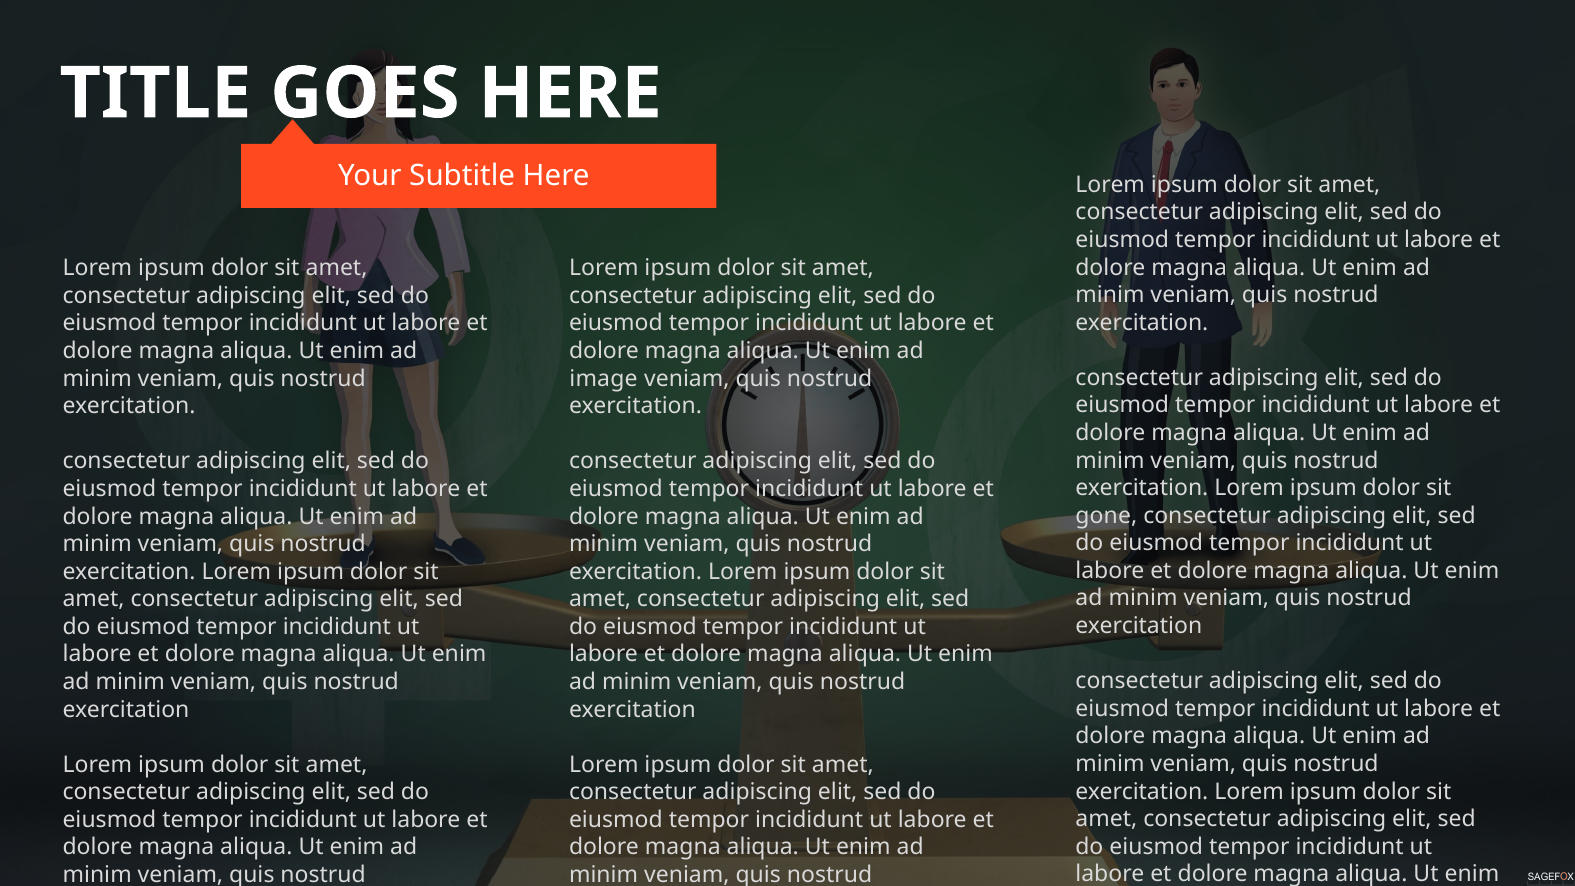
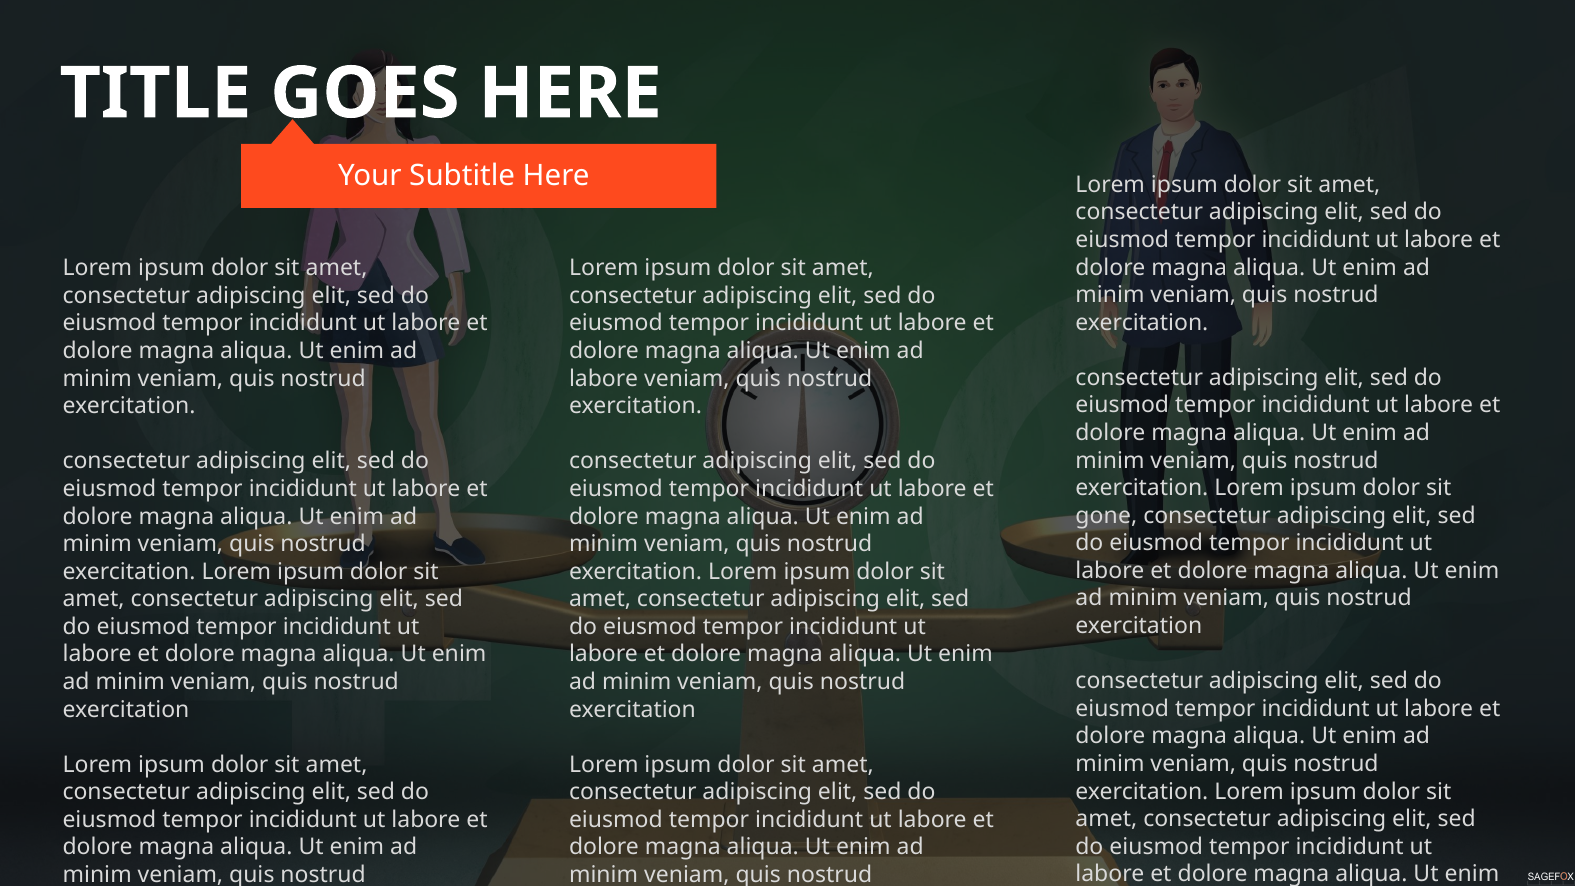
image at (604, 379): image -> labore
